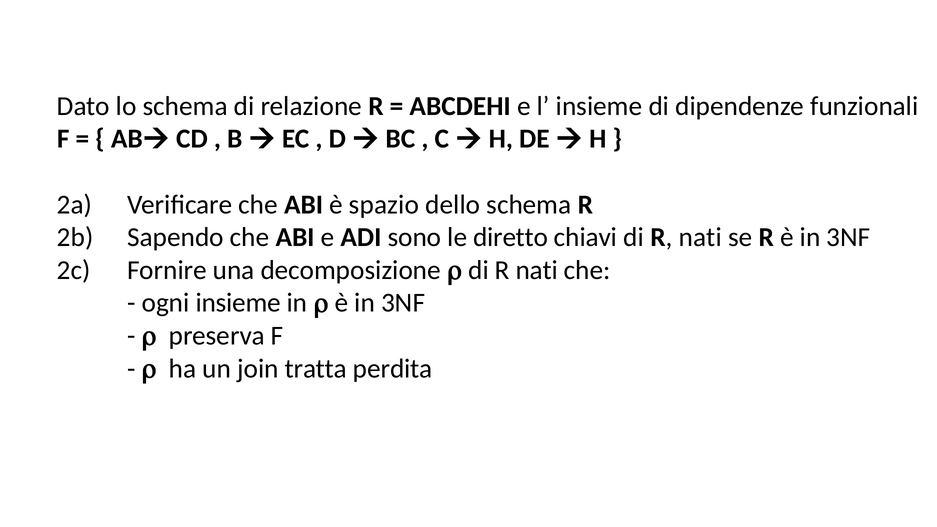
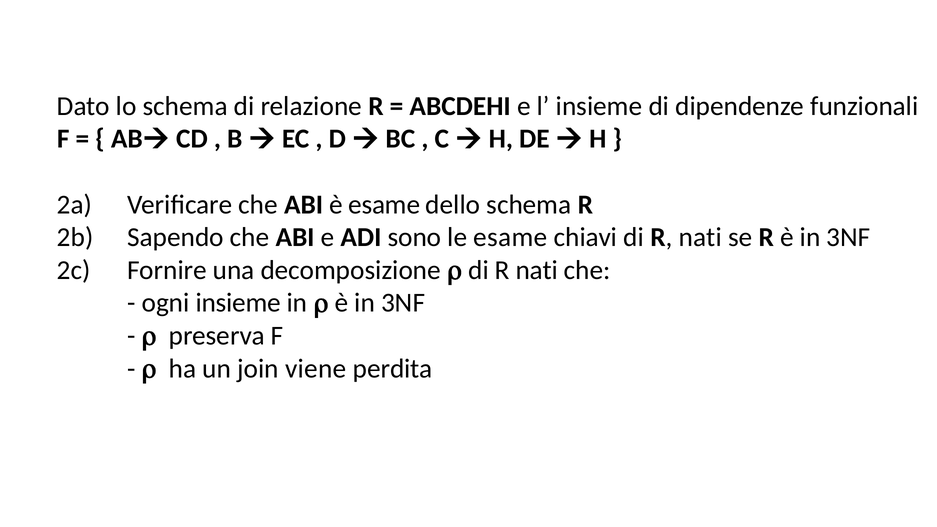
è spazio: spazio -> esame
le diretto: diretto -> esame
tratta: tratta -> viene
